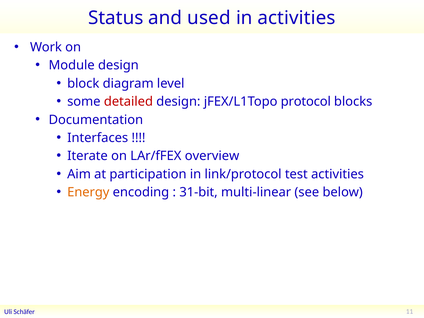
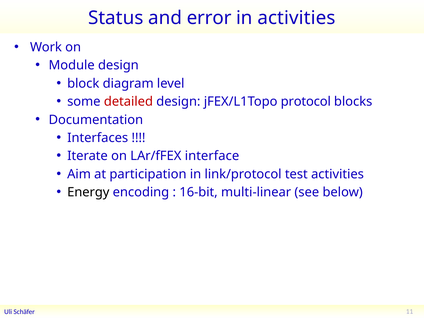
used: used -> error
overview: overview -> interface
Energy colour: orange -> black
31-bit: 31-bit -> 16-bit
